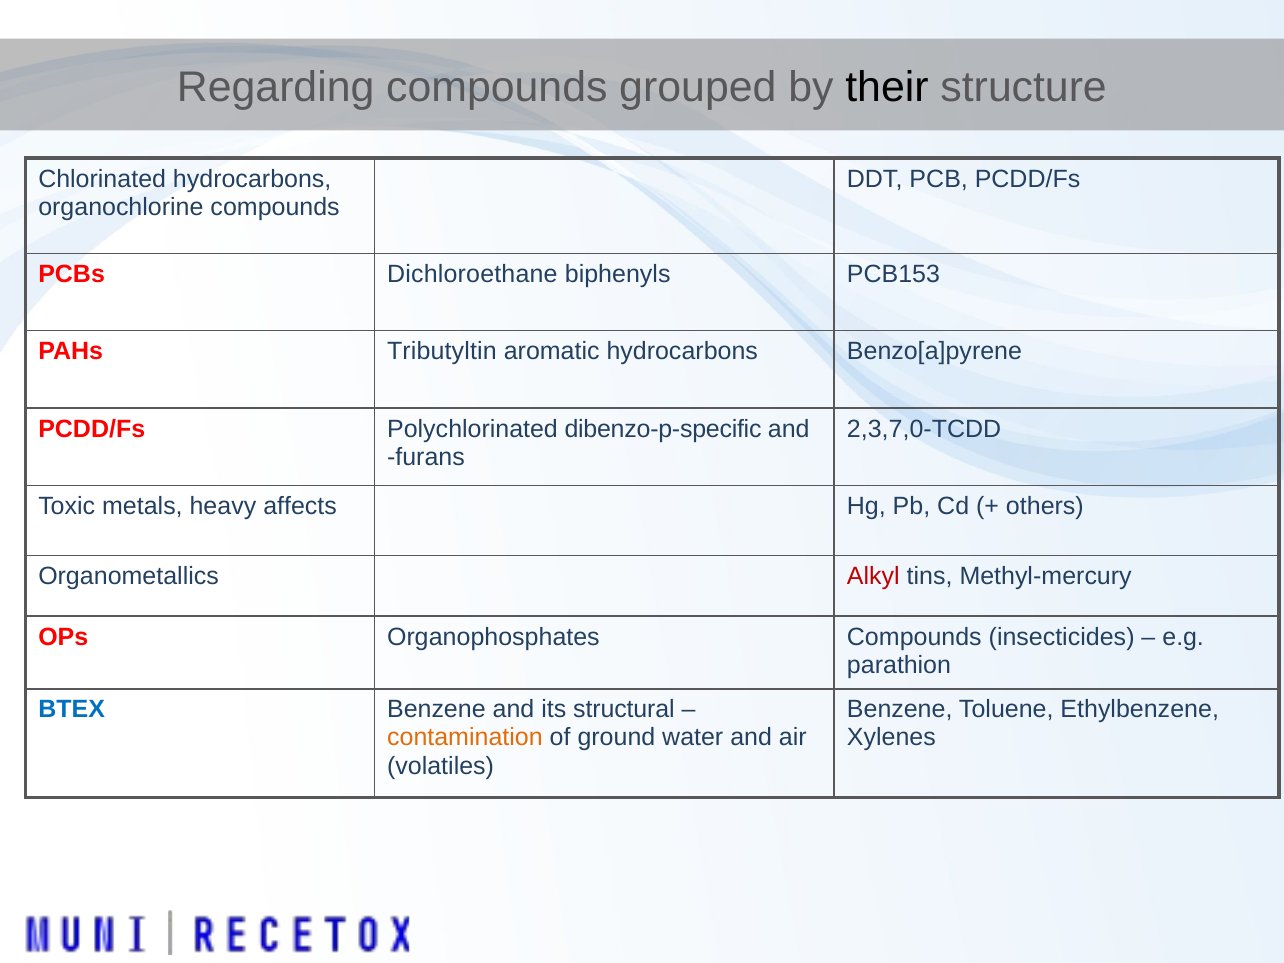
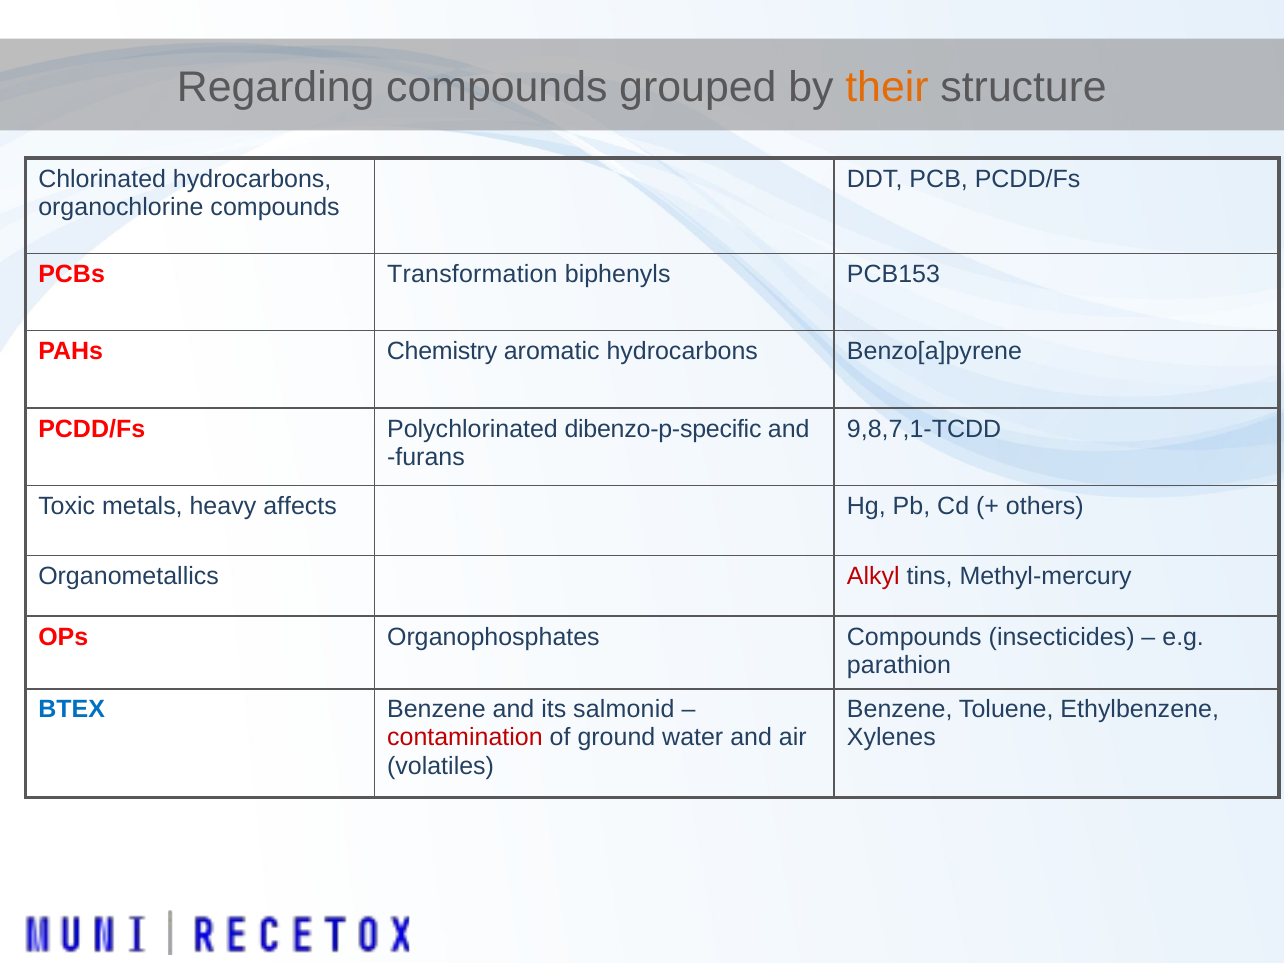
their colour: black -> orange
Dichloroethane: Dichloroethane -> Transformation
Tributyltin: Tributyltin -> Chemistry
2,3,7,0-TCDD: 2,3,7,0-TCDD -> 9,8,7,1-TCDD
structural: structural -> salmonid
contamination colour: orange -> red
